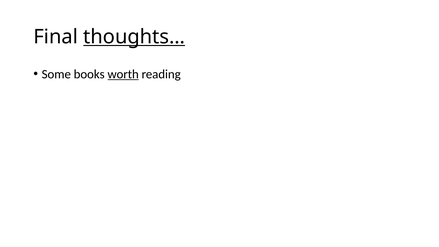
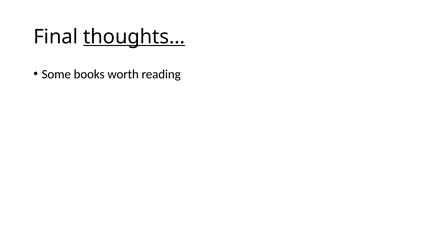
worth underline: present -> none
